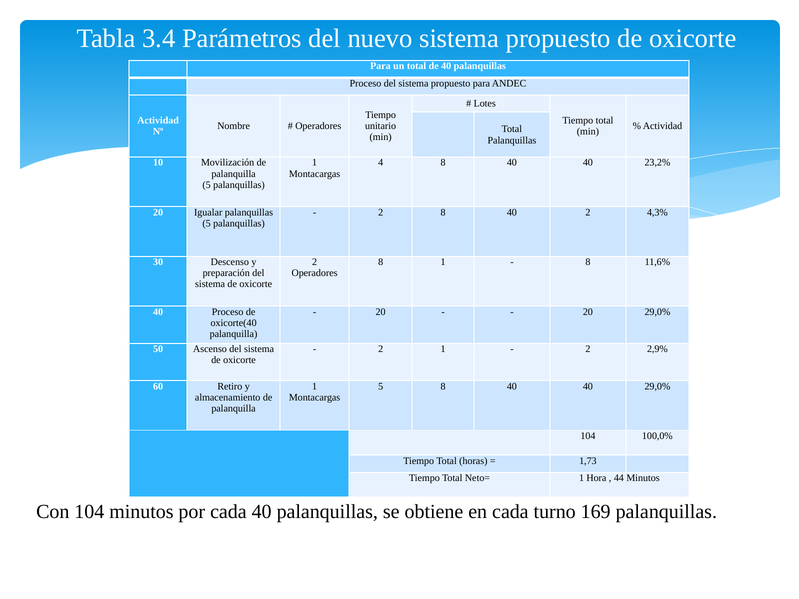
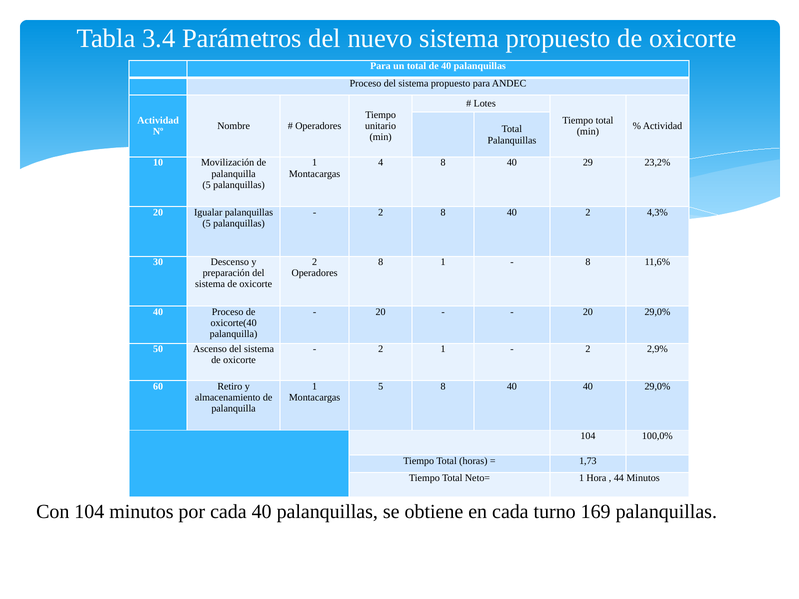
4 8 40 40: 40 -> 29
